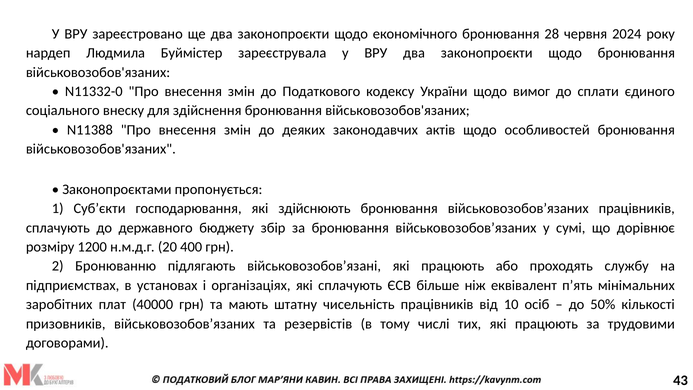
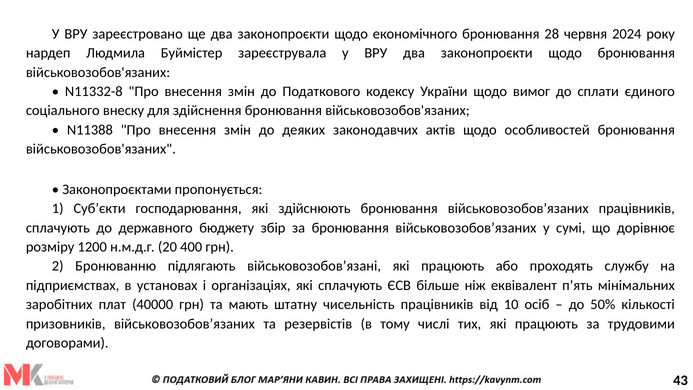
N11332-0: N11332-0 -> N11332-8
